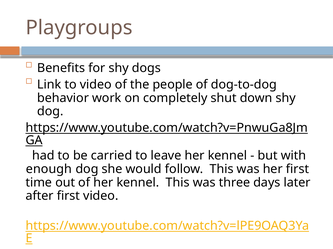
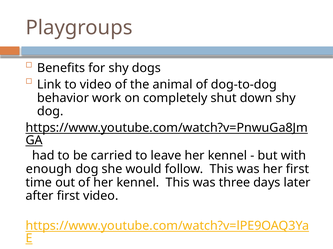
the people: people -> animal
